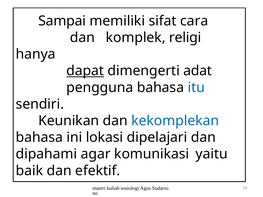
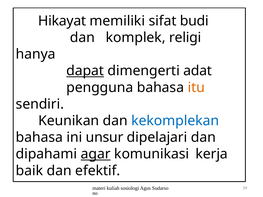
Sampai: Sampai -> Hikayat
cara: cara -> budi
itu colour: blue -> orange
lokasi: lokasi -> unsur
agar underline: none -> present
yaitu: yaitu -> kerja
